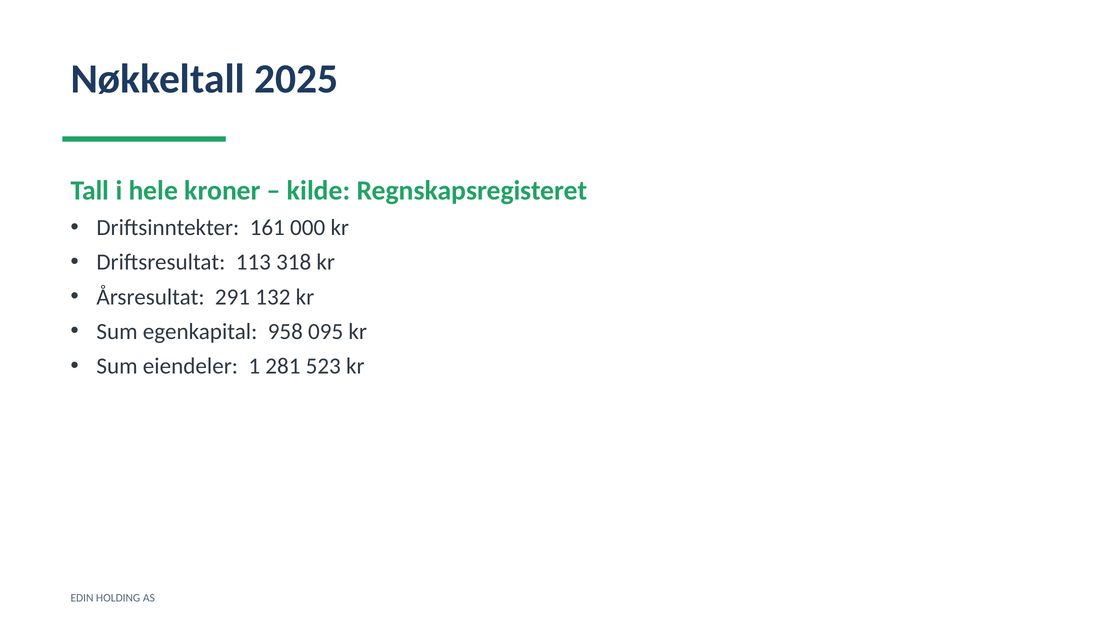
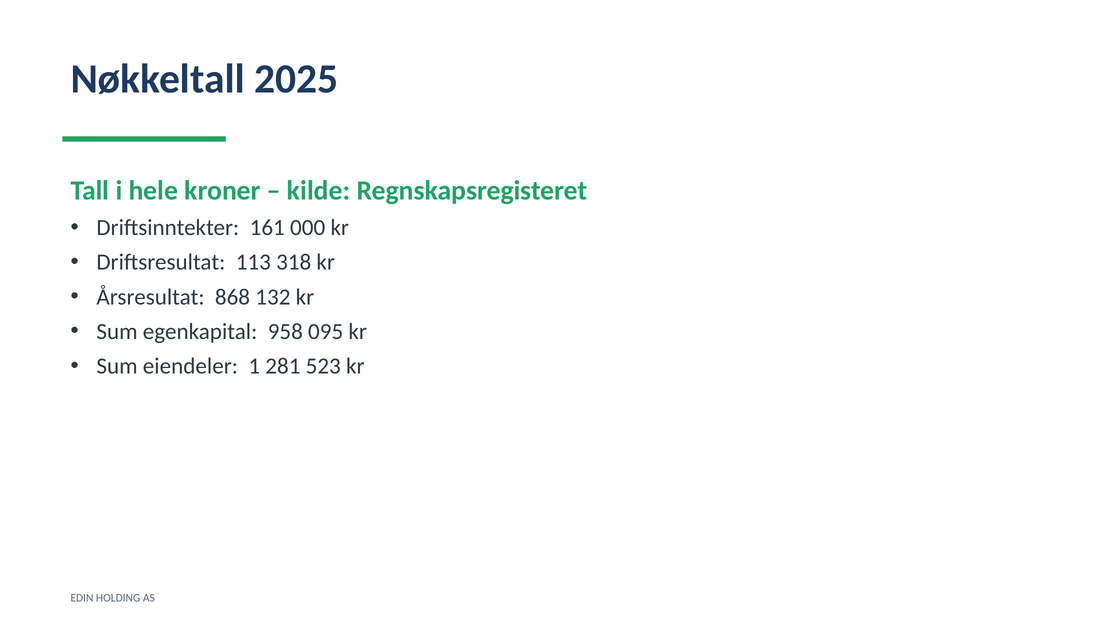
291: 291 -> 868
